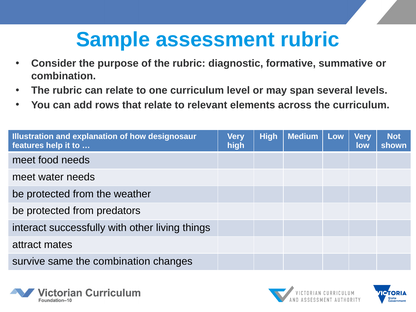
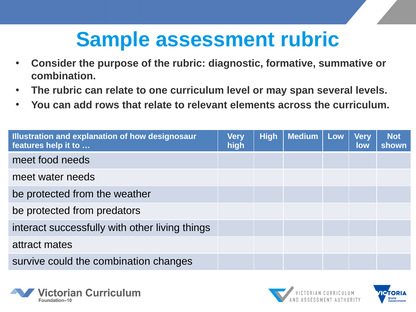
same: same -> could
